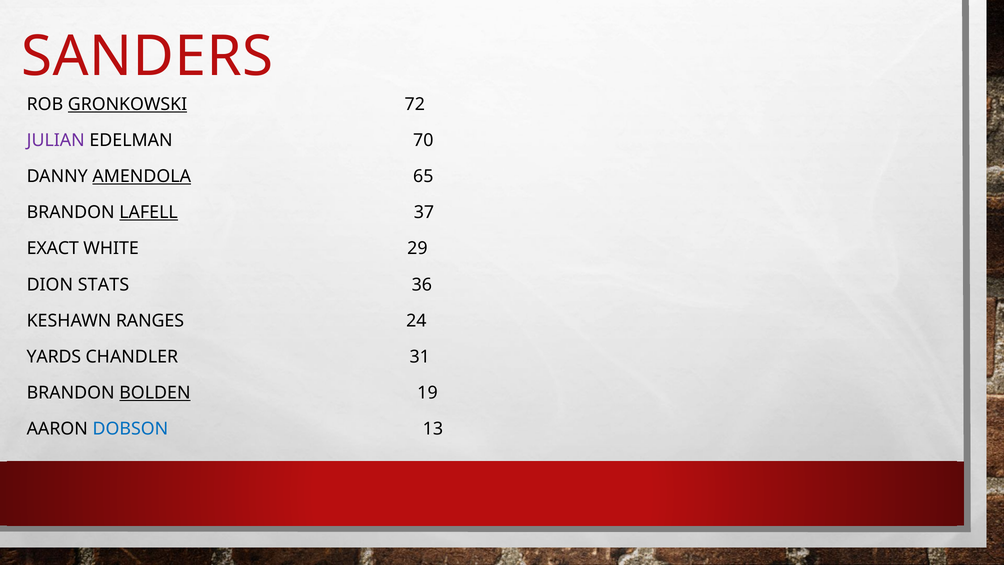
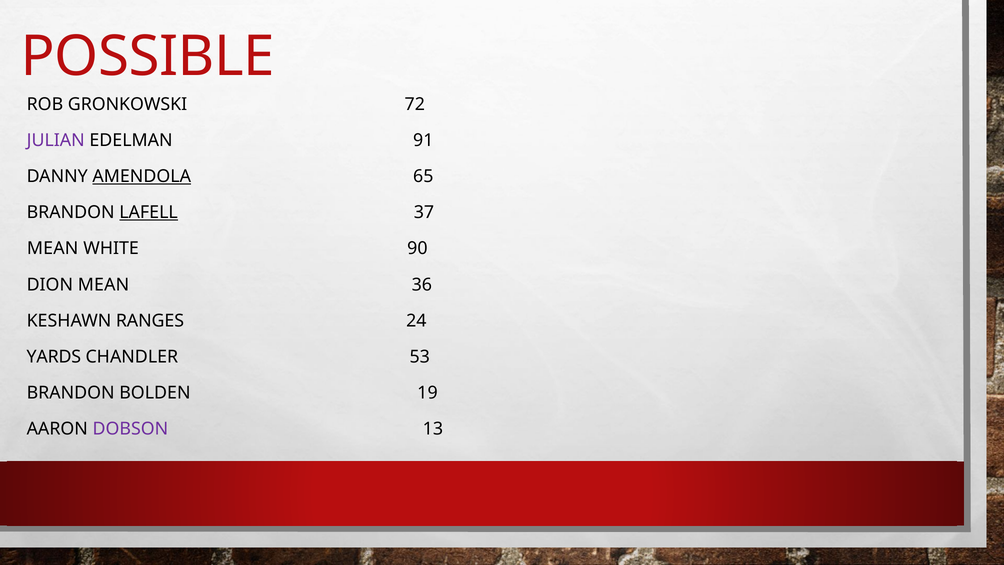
SANDERS: SANDERS -> POSSIBLE
GRONKOWSKI underline: present -> none
70: 70 -> 91
EXACT at (53, 248): EXACT -> MEAN
29: 29 -> 90
DION STATS: STATS -> MEAN
31: 31 -> 53
BOLDEN underline: present -> none
DOBSON colour: blue -> purple
